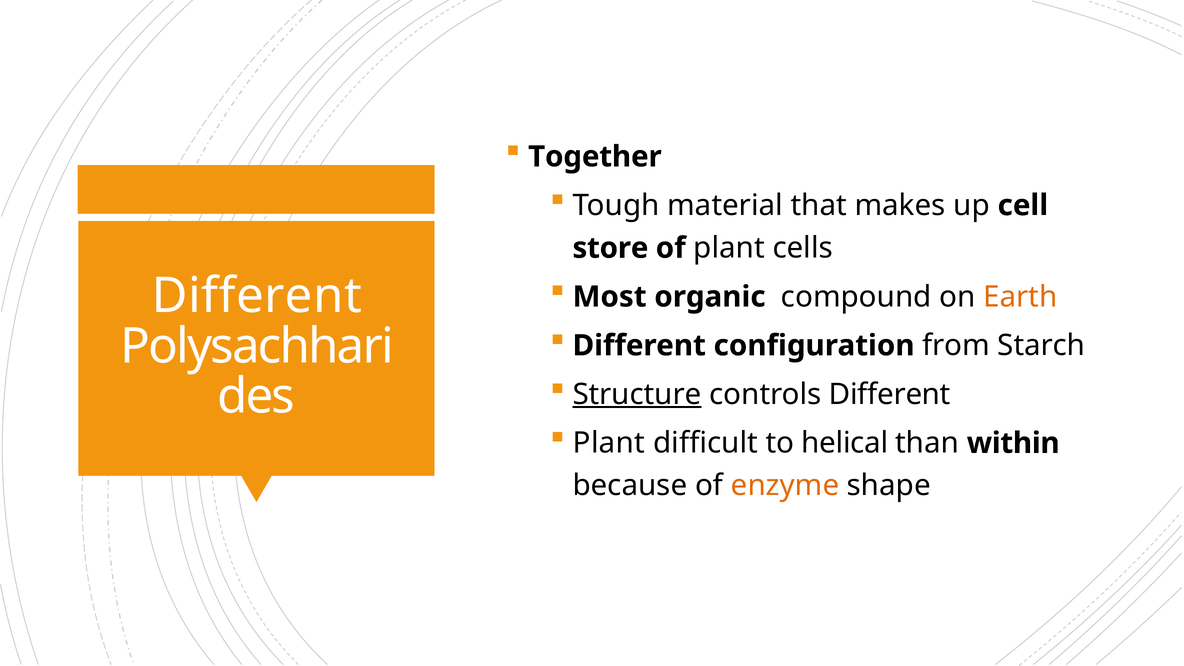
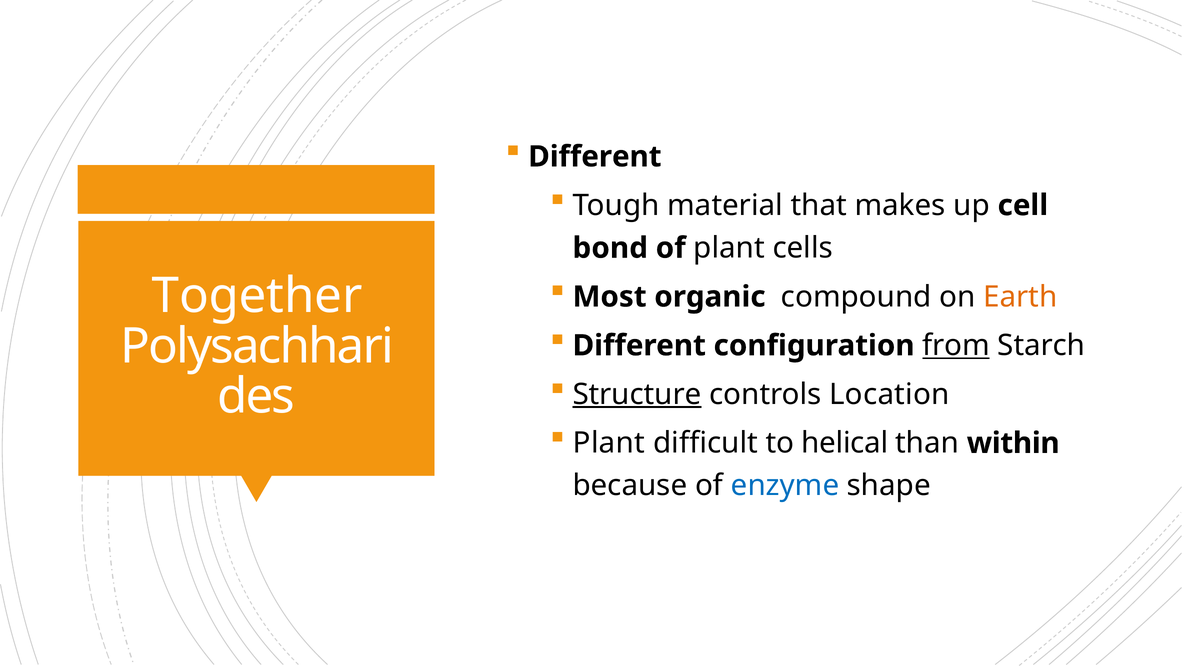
Together at (595, 157): Together -> Different
store: store -> bond
Different at (257, 296): Different -> Together
from underline: none -> present
controls Different: Different -> Location
enzyme colour: orange -> blue
